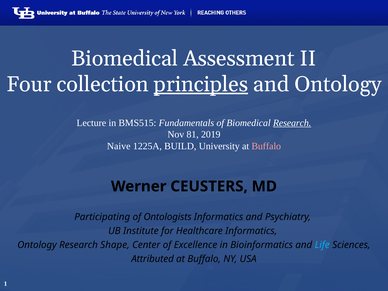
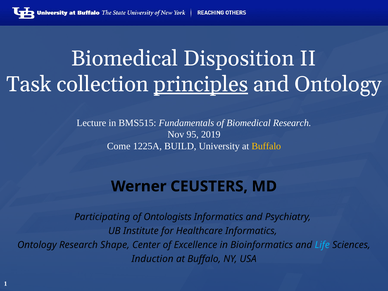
Assessment: Assessment -> Disposition
Four: Four -> Task
Research at (292, 123) underline: present -> none
81: 81 -> 95
Naive: Naive -> Come
Buffalo at (266, 146) colour: pink -> yellow
Attributed: Attributed -> Induction
